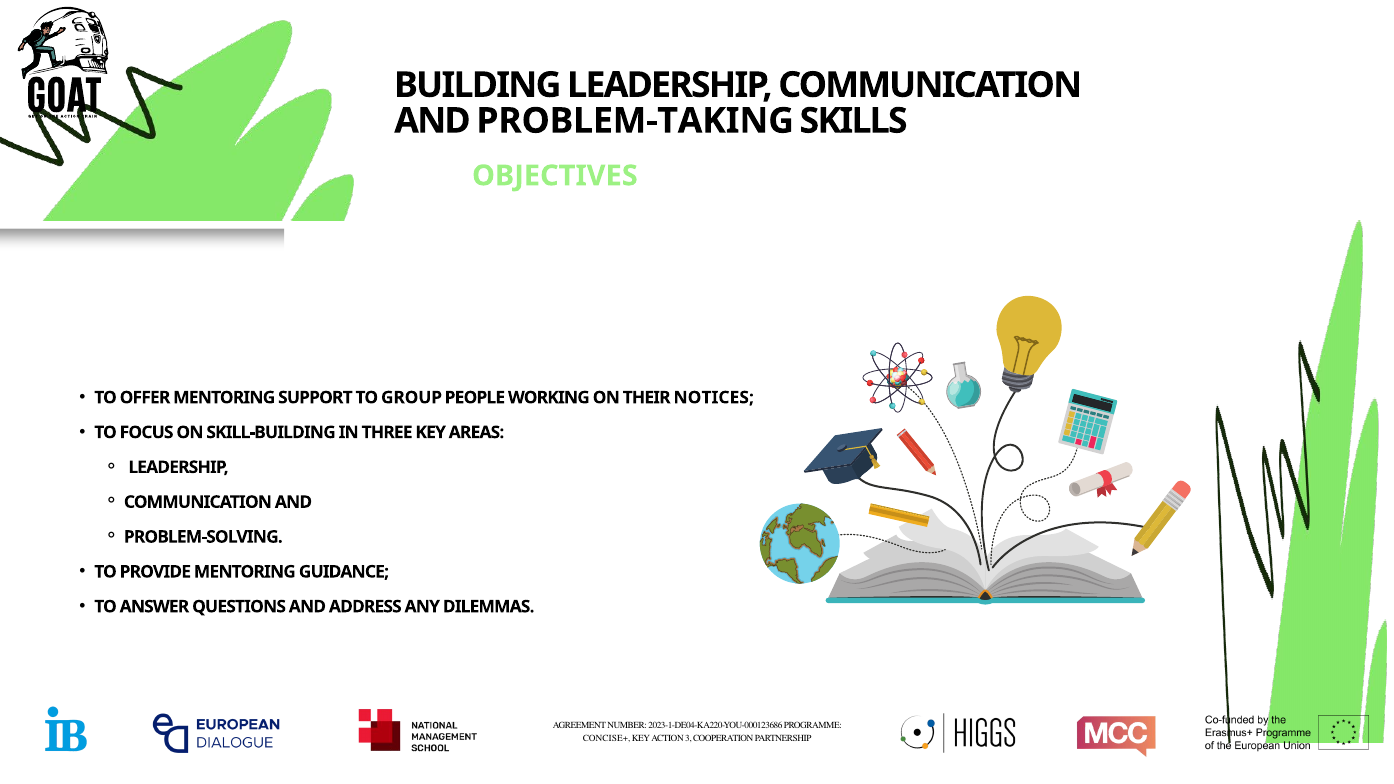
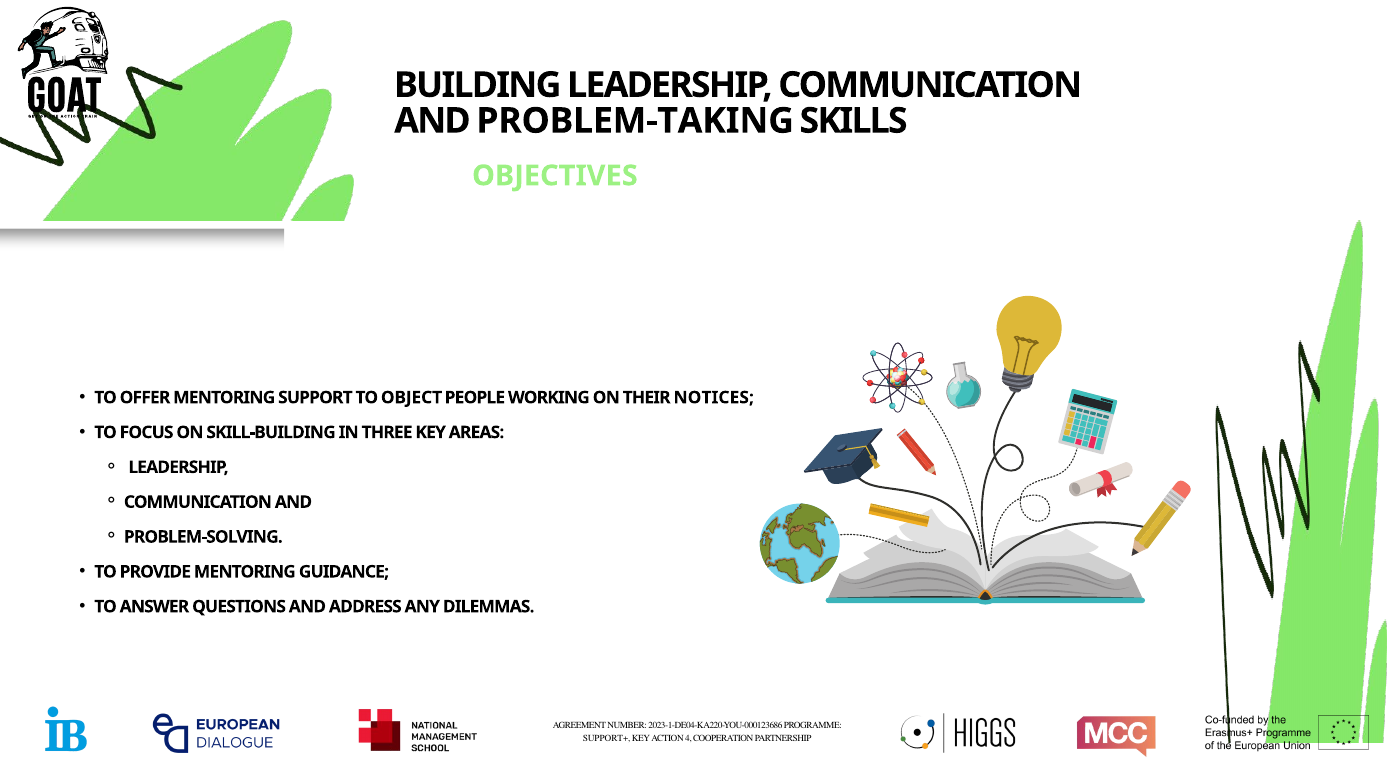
GROUP: GROUP -> OBJECT
CONCISE+: CONCISE+ -> SUPPORT+
3: 3 -> 4
